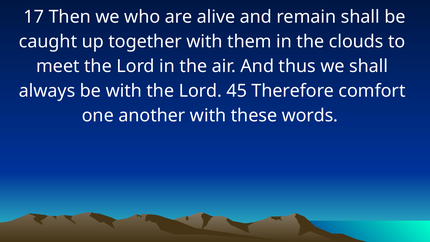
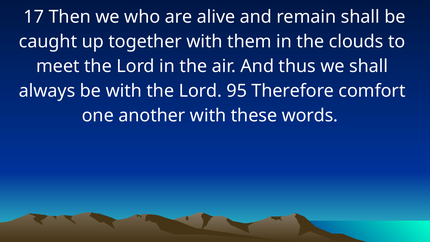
45: 45 -> 95
